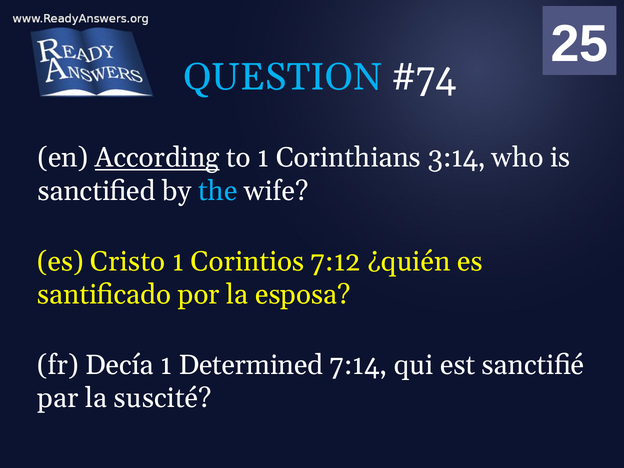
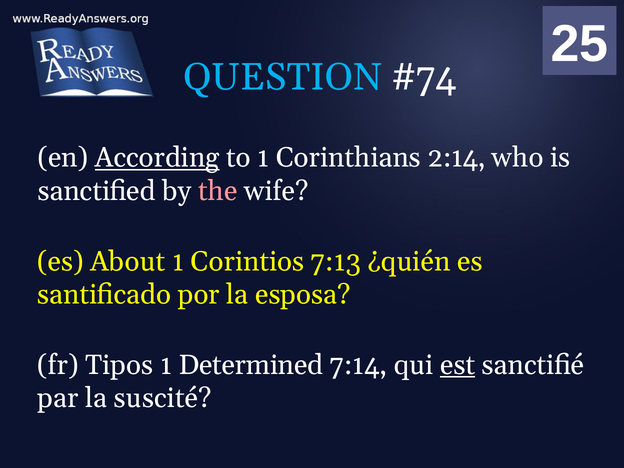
3:14: 3:14 -> 2:14
the colour: light blue -> pink
Cristo: Cristo -> About
7:12: 7:12 -> 7:13
Decía: Decía -> Tipos
est underline: none -> present
